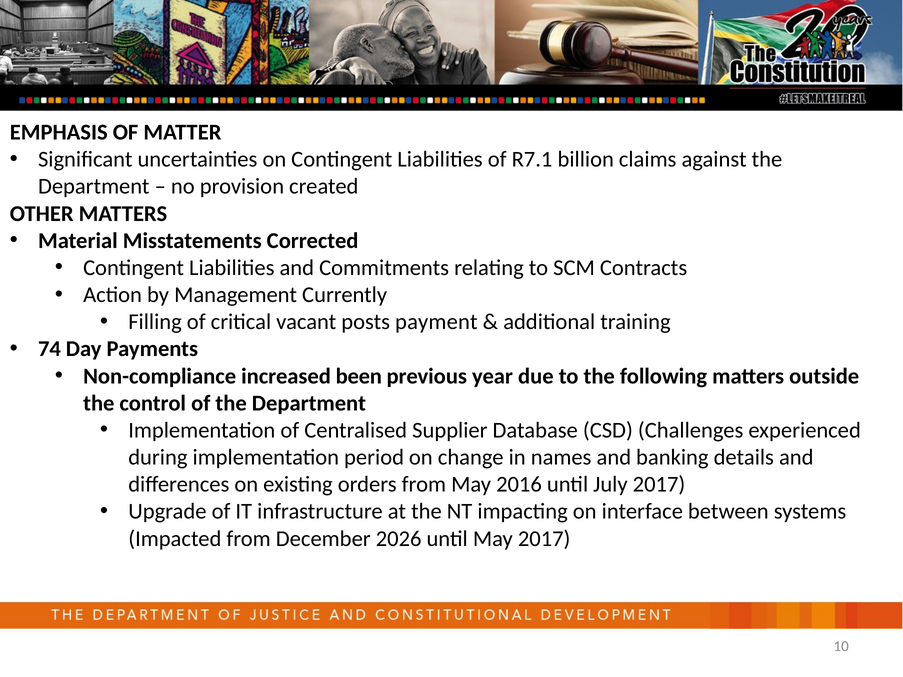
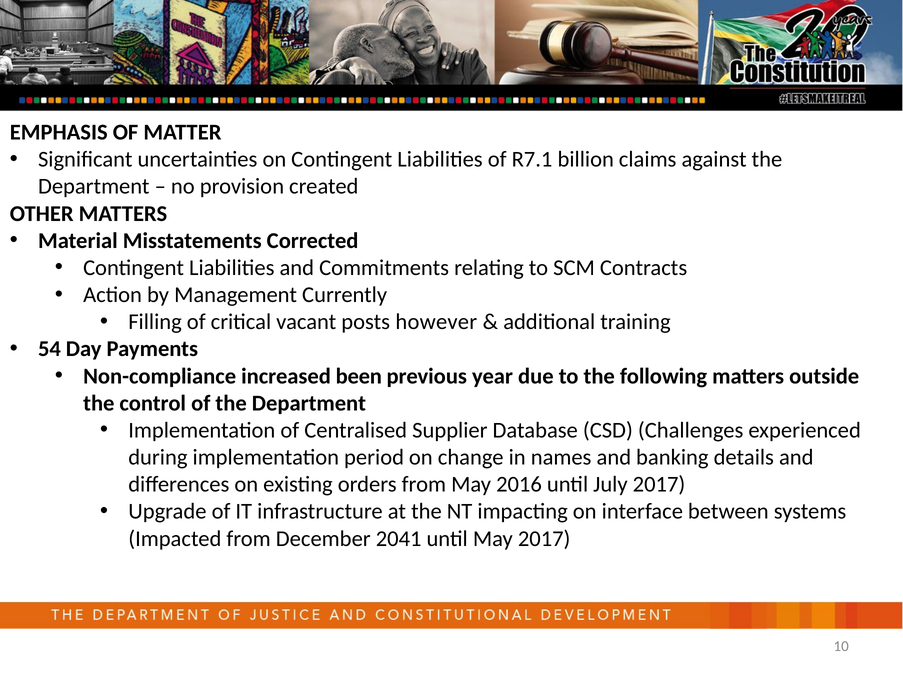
payment: payment -> however
74: 74 -> 54
2026: 2026 -> 2041
